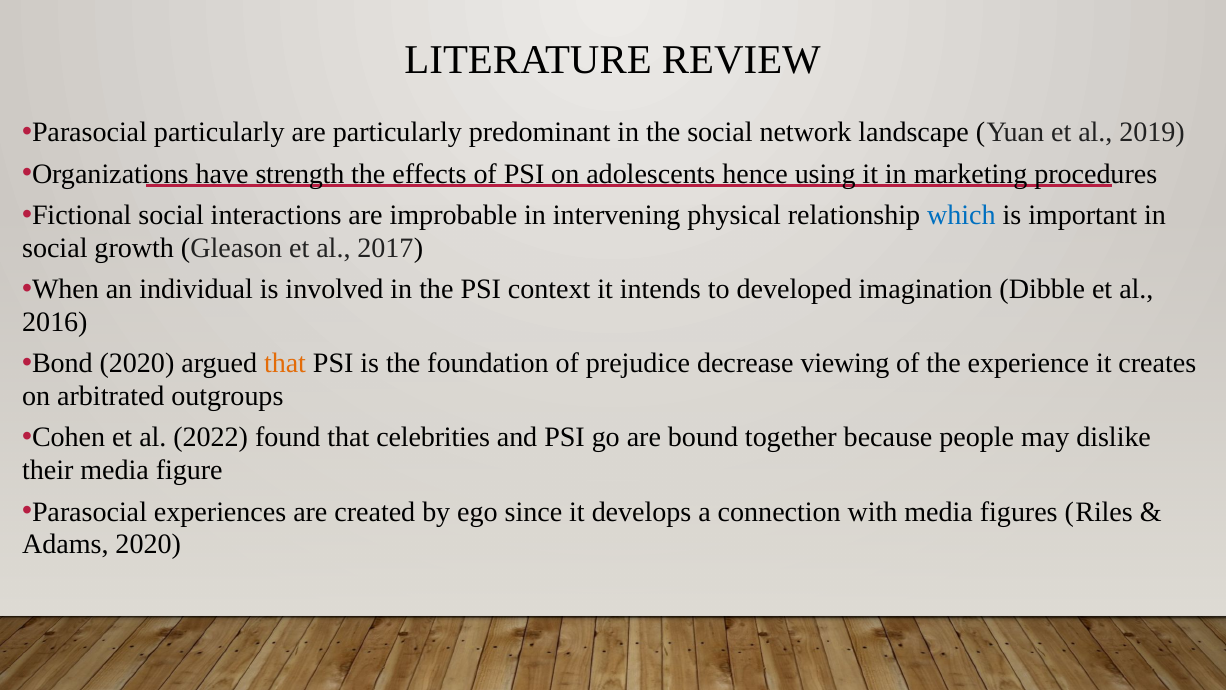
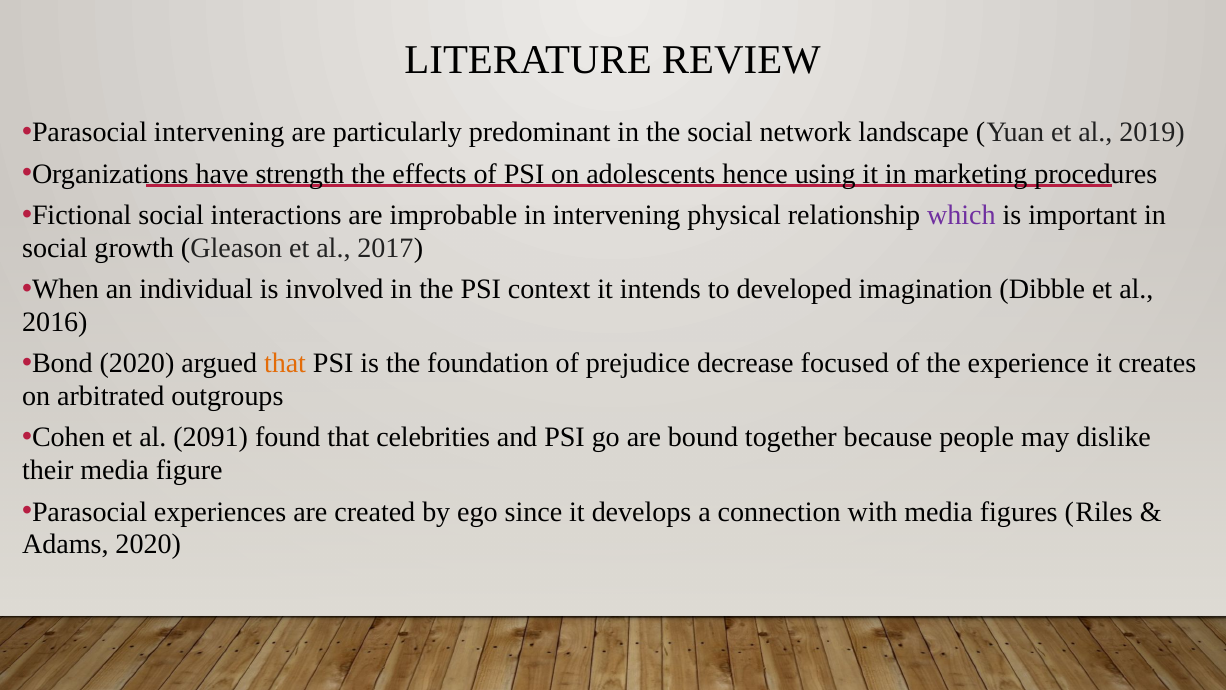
Parasocial particularly: particularly -> intervening
which colour: blue -> purple
viewing: viewing -> focused
2022: 2022 -> 2091
